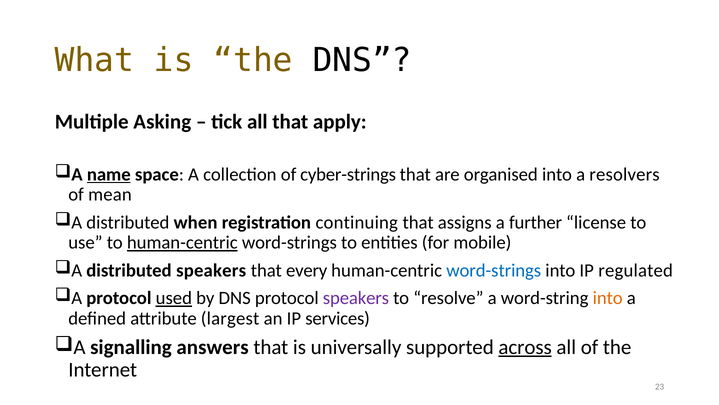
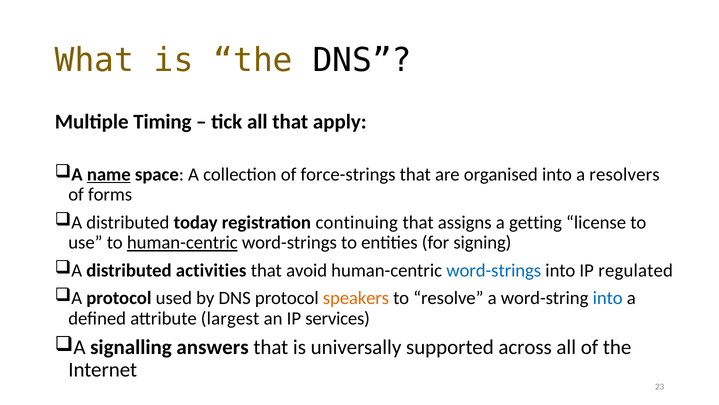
Asking: Asking -> Timing
cyber-strings: cyber-strings -> force-strings
mean: mean -> forms
when: when -> today
further: further -> getting
mobile: mobile -> signing
distributed speakers: speakers -> activities
every: every -> avoid
used underline: present -> none
speakers at (356, 298) colour: purple -> orange
into at (608, 298) colour: orange -> blue
across underline: present -> none
